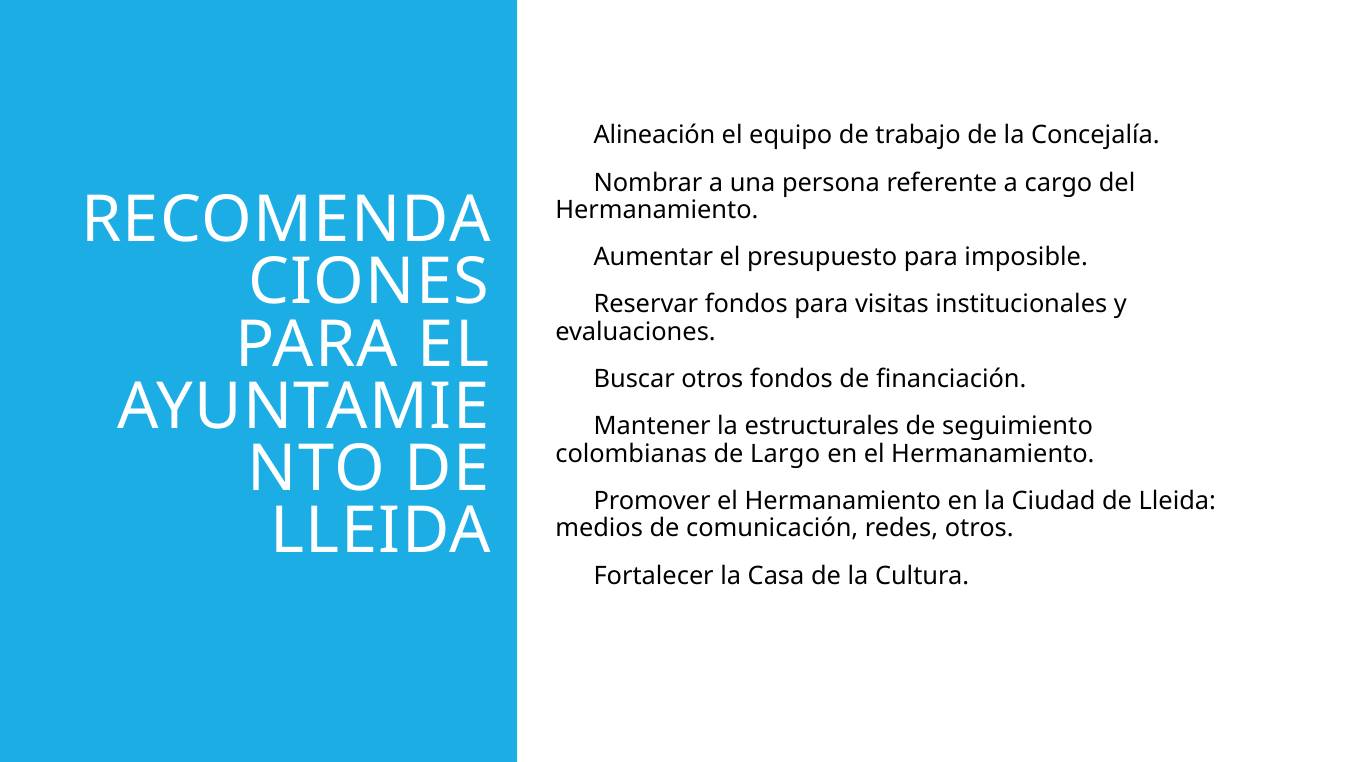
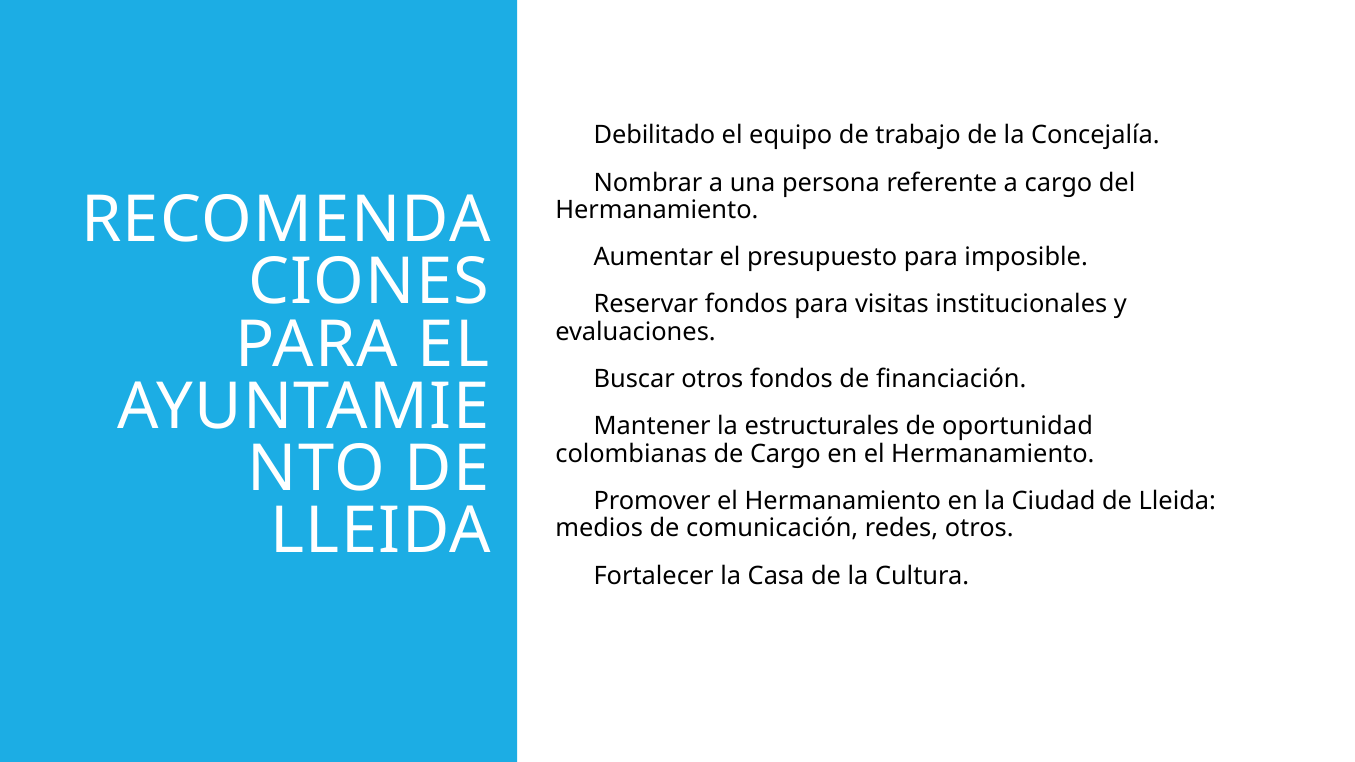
Alineación: Alineación -> Debilitado
seguimiento: seguimiento -> oportunidad
de Largo: Largo -> Cargo
